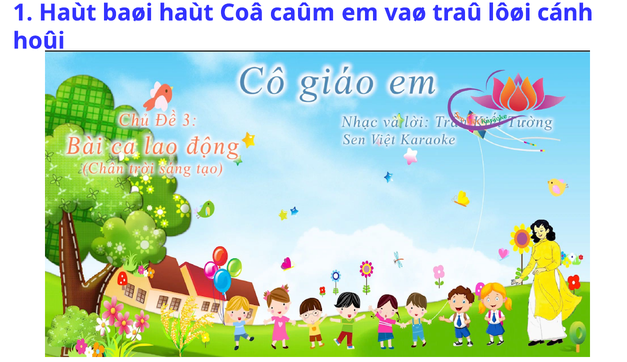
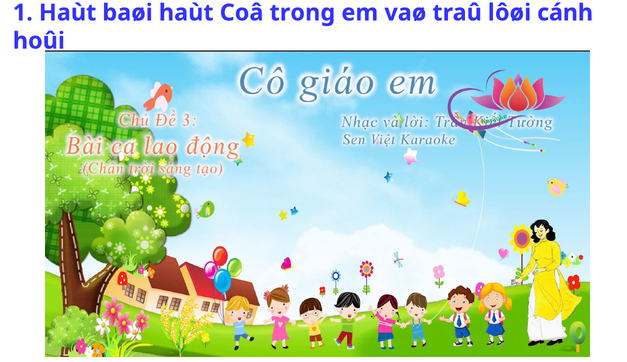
caûm: caûm -> trong
